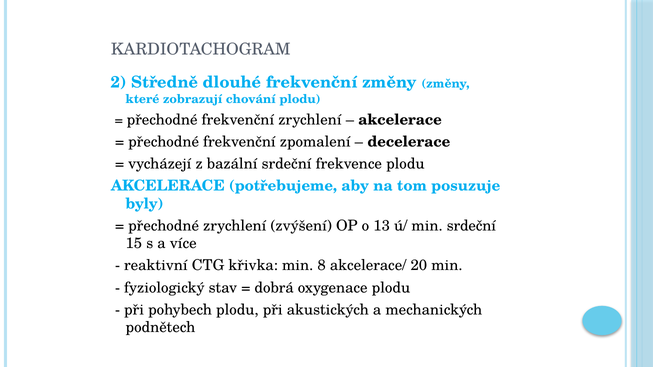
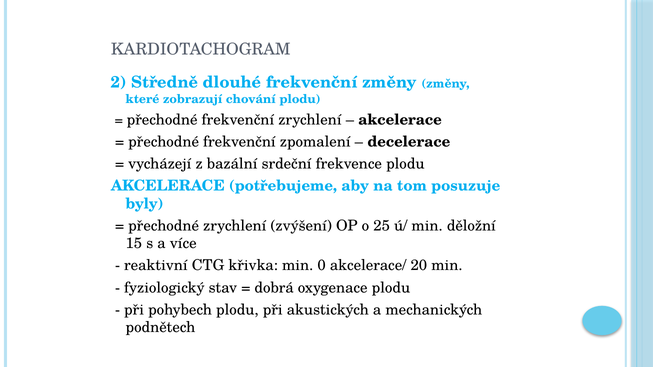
13: 13 -> 25
min srdeční: srdeční -> děložní
8: 8 -> 0
